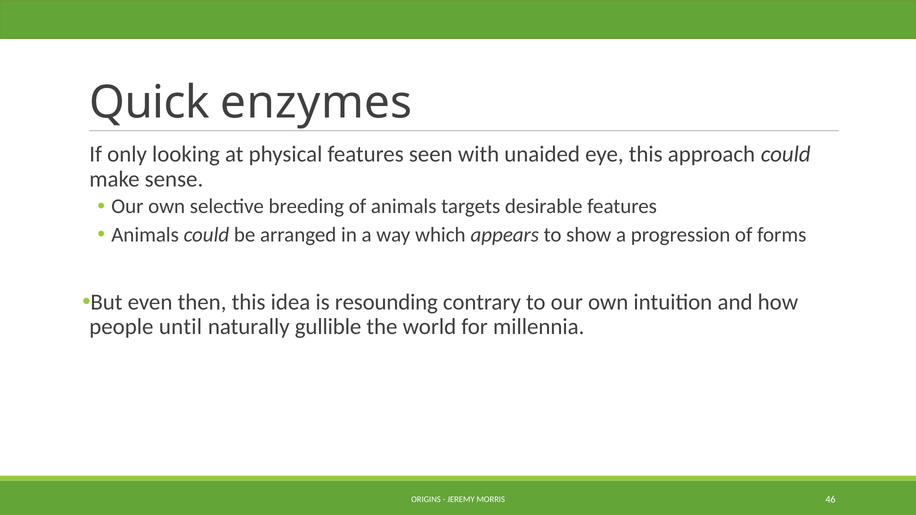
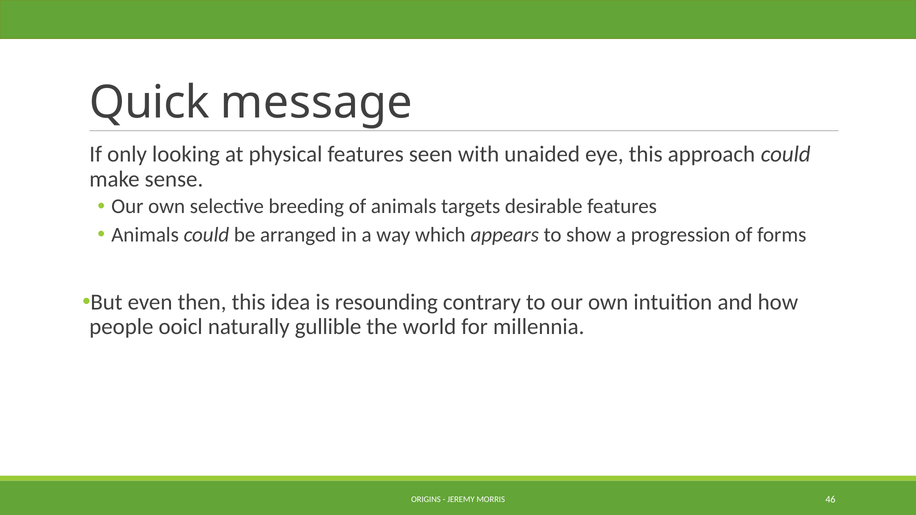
enzymes: enzymes -> message
until: until -> ooicl
